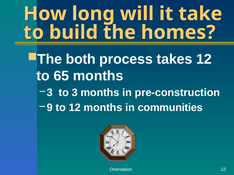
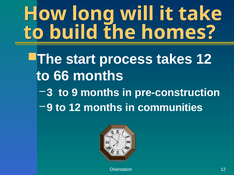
both: both -> start
65: 65 -> 66
to 3: 3 -> 9
